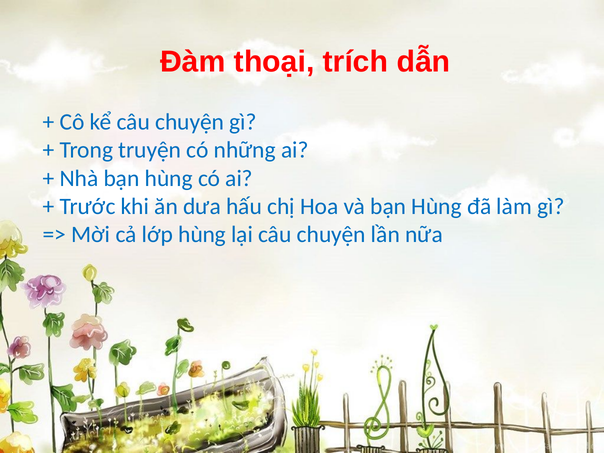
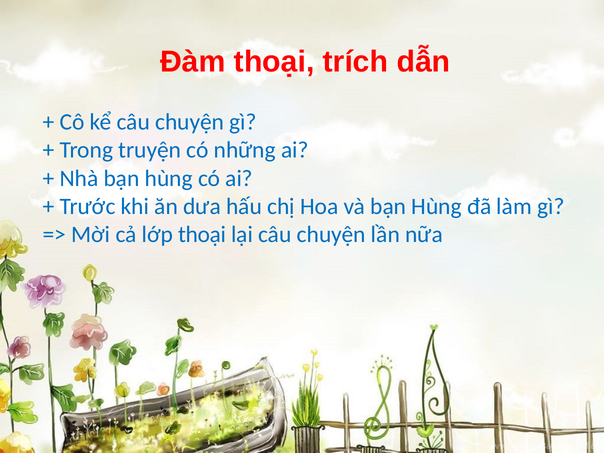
lớp hùng: hùng -> thoại
